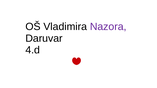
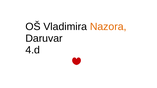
Nazora colour: purple -> orange
